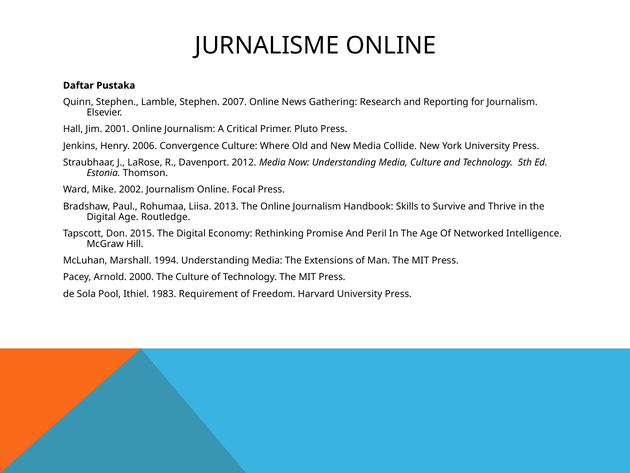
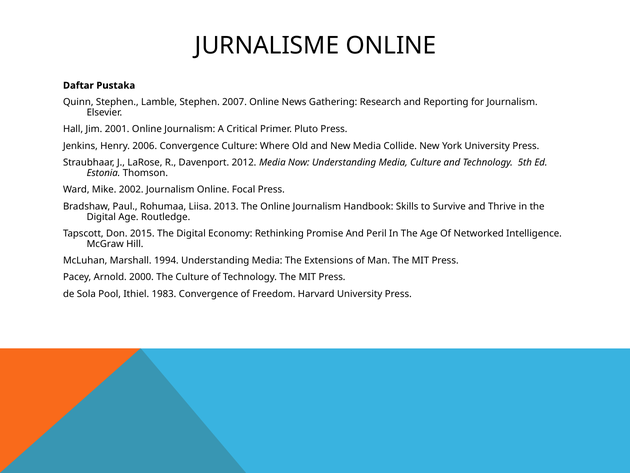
1983 Requirement: Requirement -> Convergence
